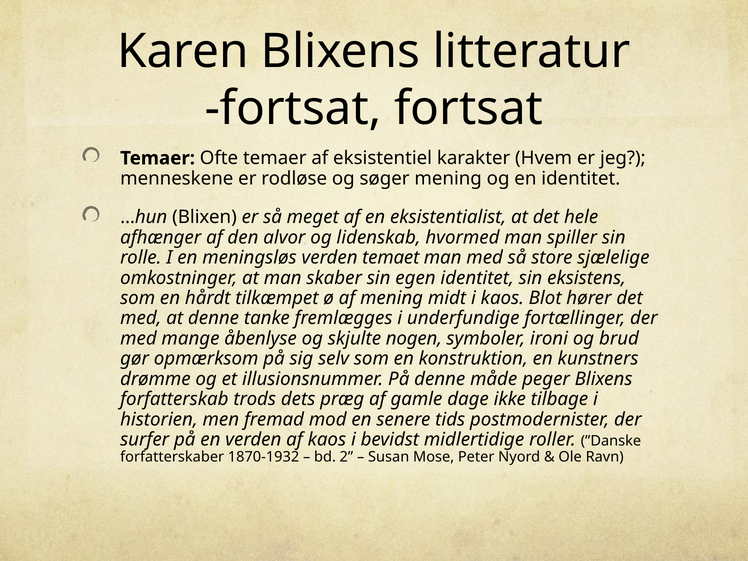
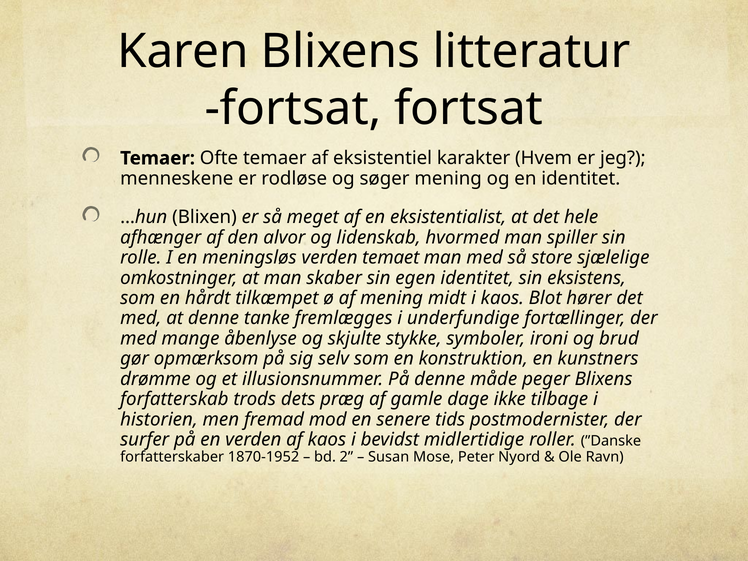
nogen: nogen -> stykke
1870-1932: 1870-1932 -> 1870-1952
